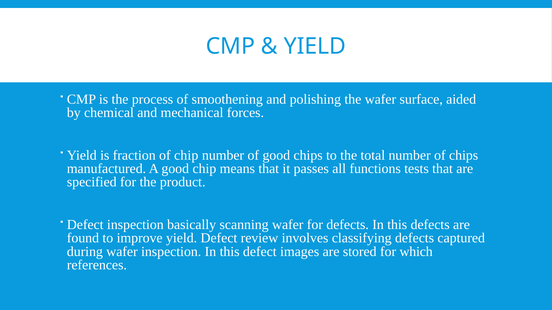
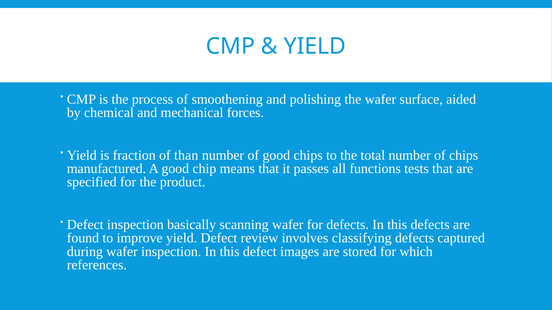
of chip: chip -> than
